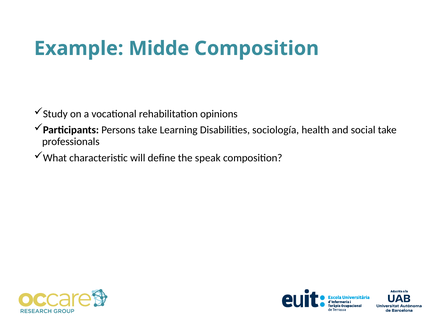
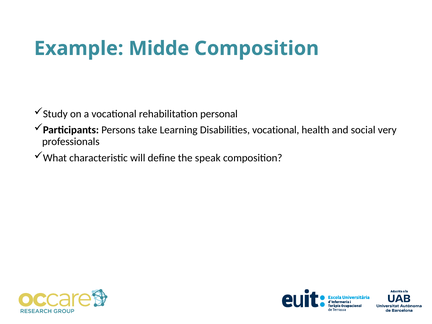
opinions: opinions -> personal
Disabilities sociología: sociología -> vocational
social take: take -> very
